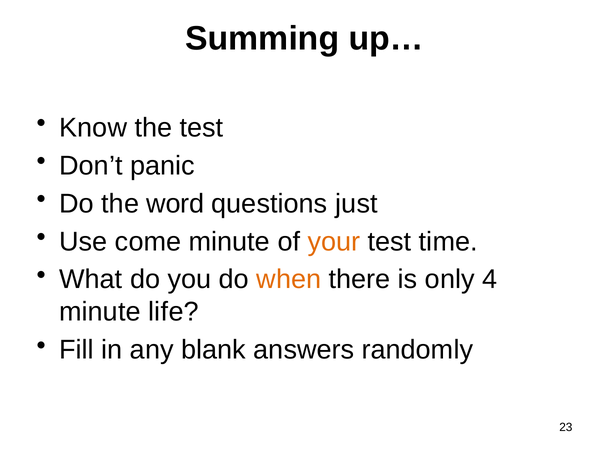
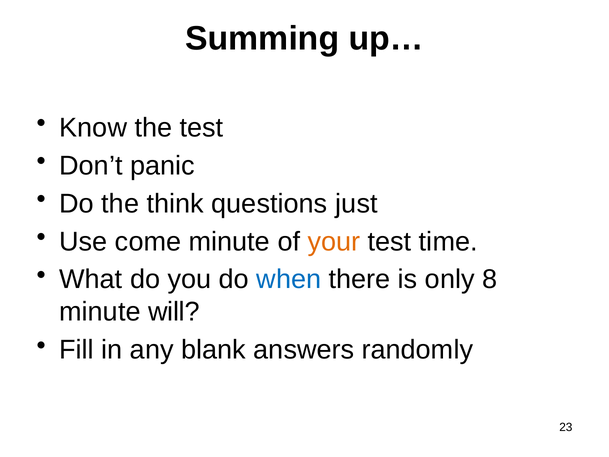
word: word -> think
when colour: orange -> blue
4: 4 -> 8
life: life -> will
